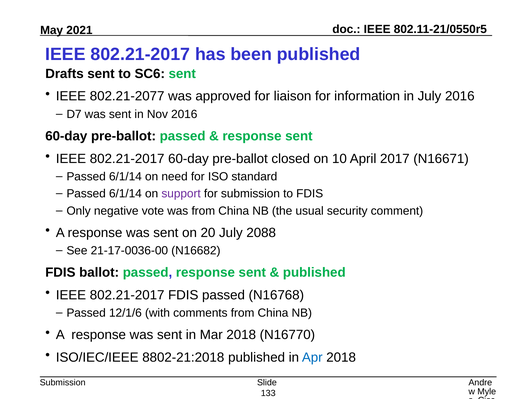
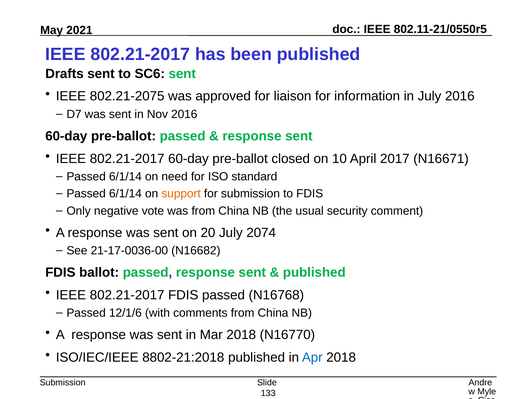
802.21-2077: 802.21-2077 -> 802.21-2075
support colour: purple -> orange
2088: 2088 -> 2074
